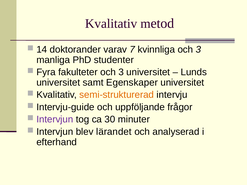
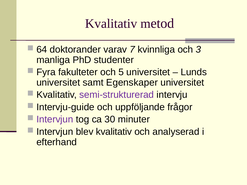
14: 14 -> 64
fakulteter och 3: 3 -> 5
semi-strukturerad colour: orange -> purple
blev lärandet: lärandet -> kvalitativ
